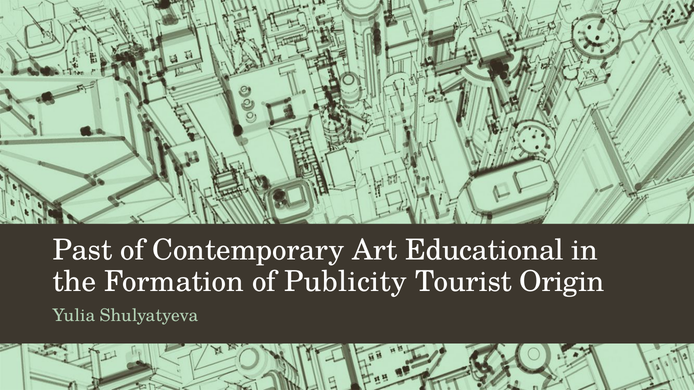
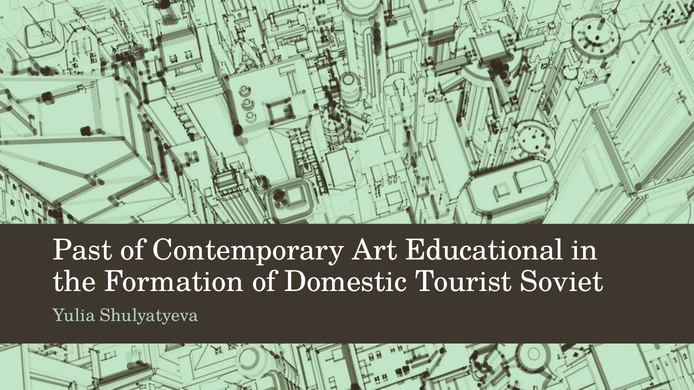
Publicity: Publicity -> Domestic
Origin: Origin -> Soviet
